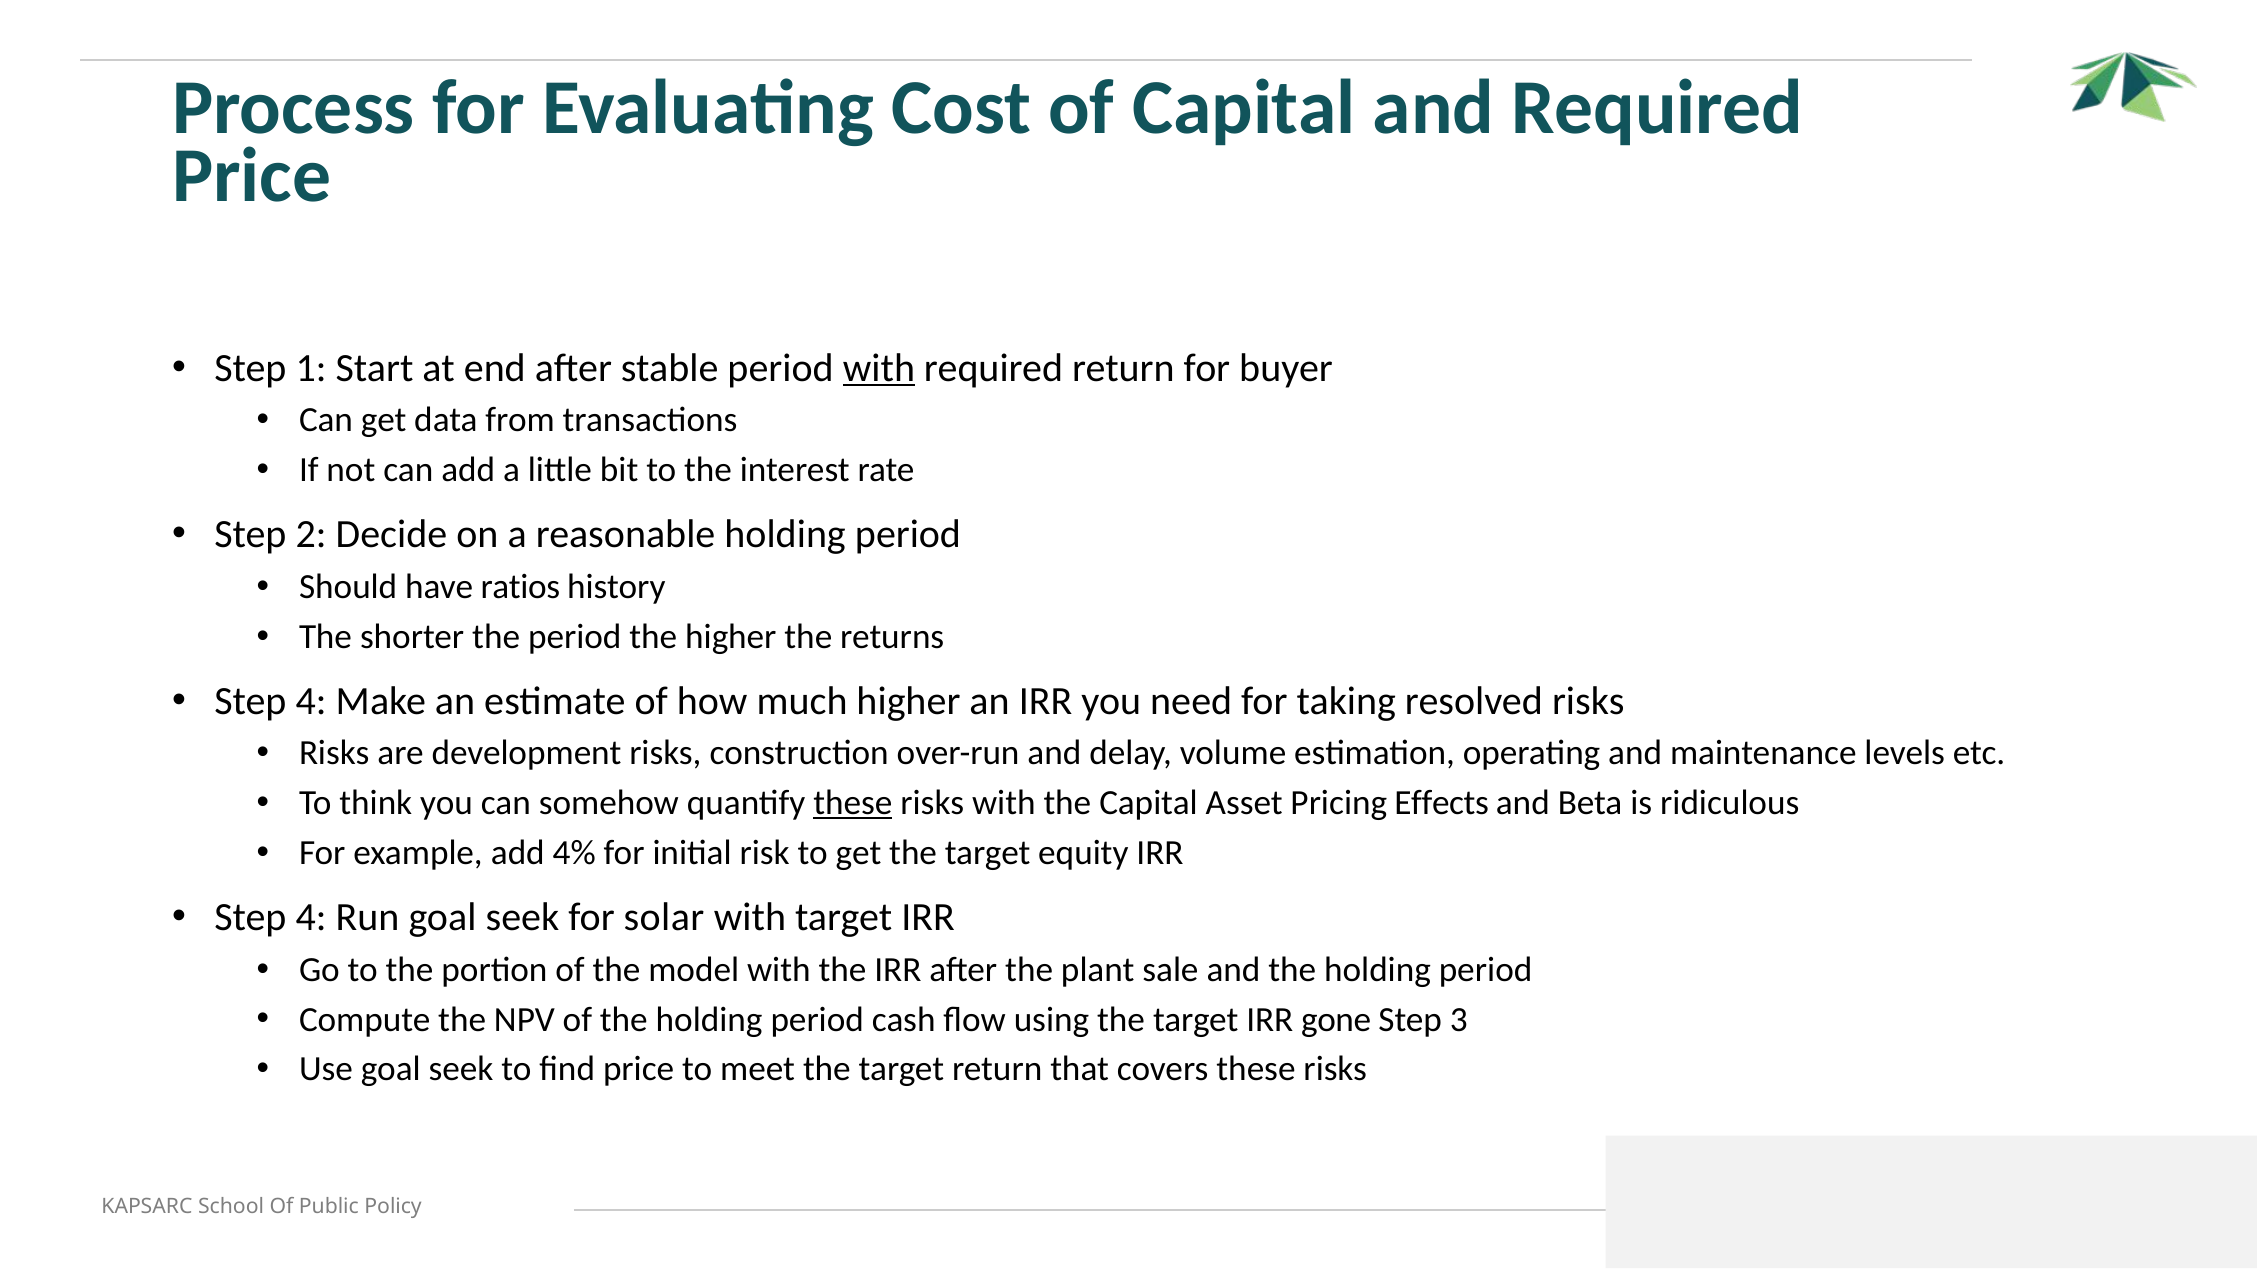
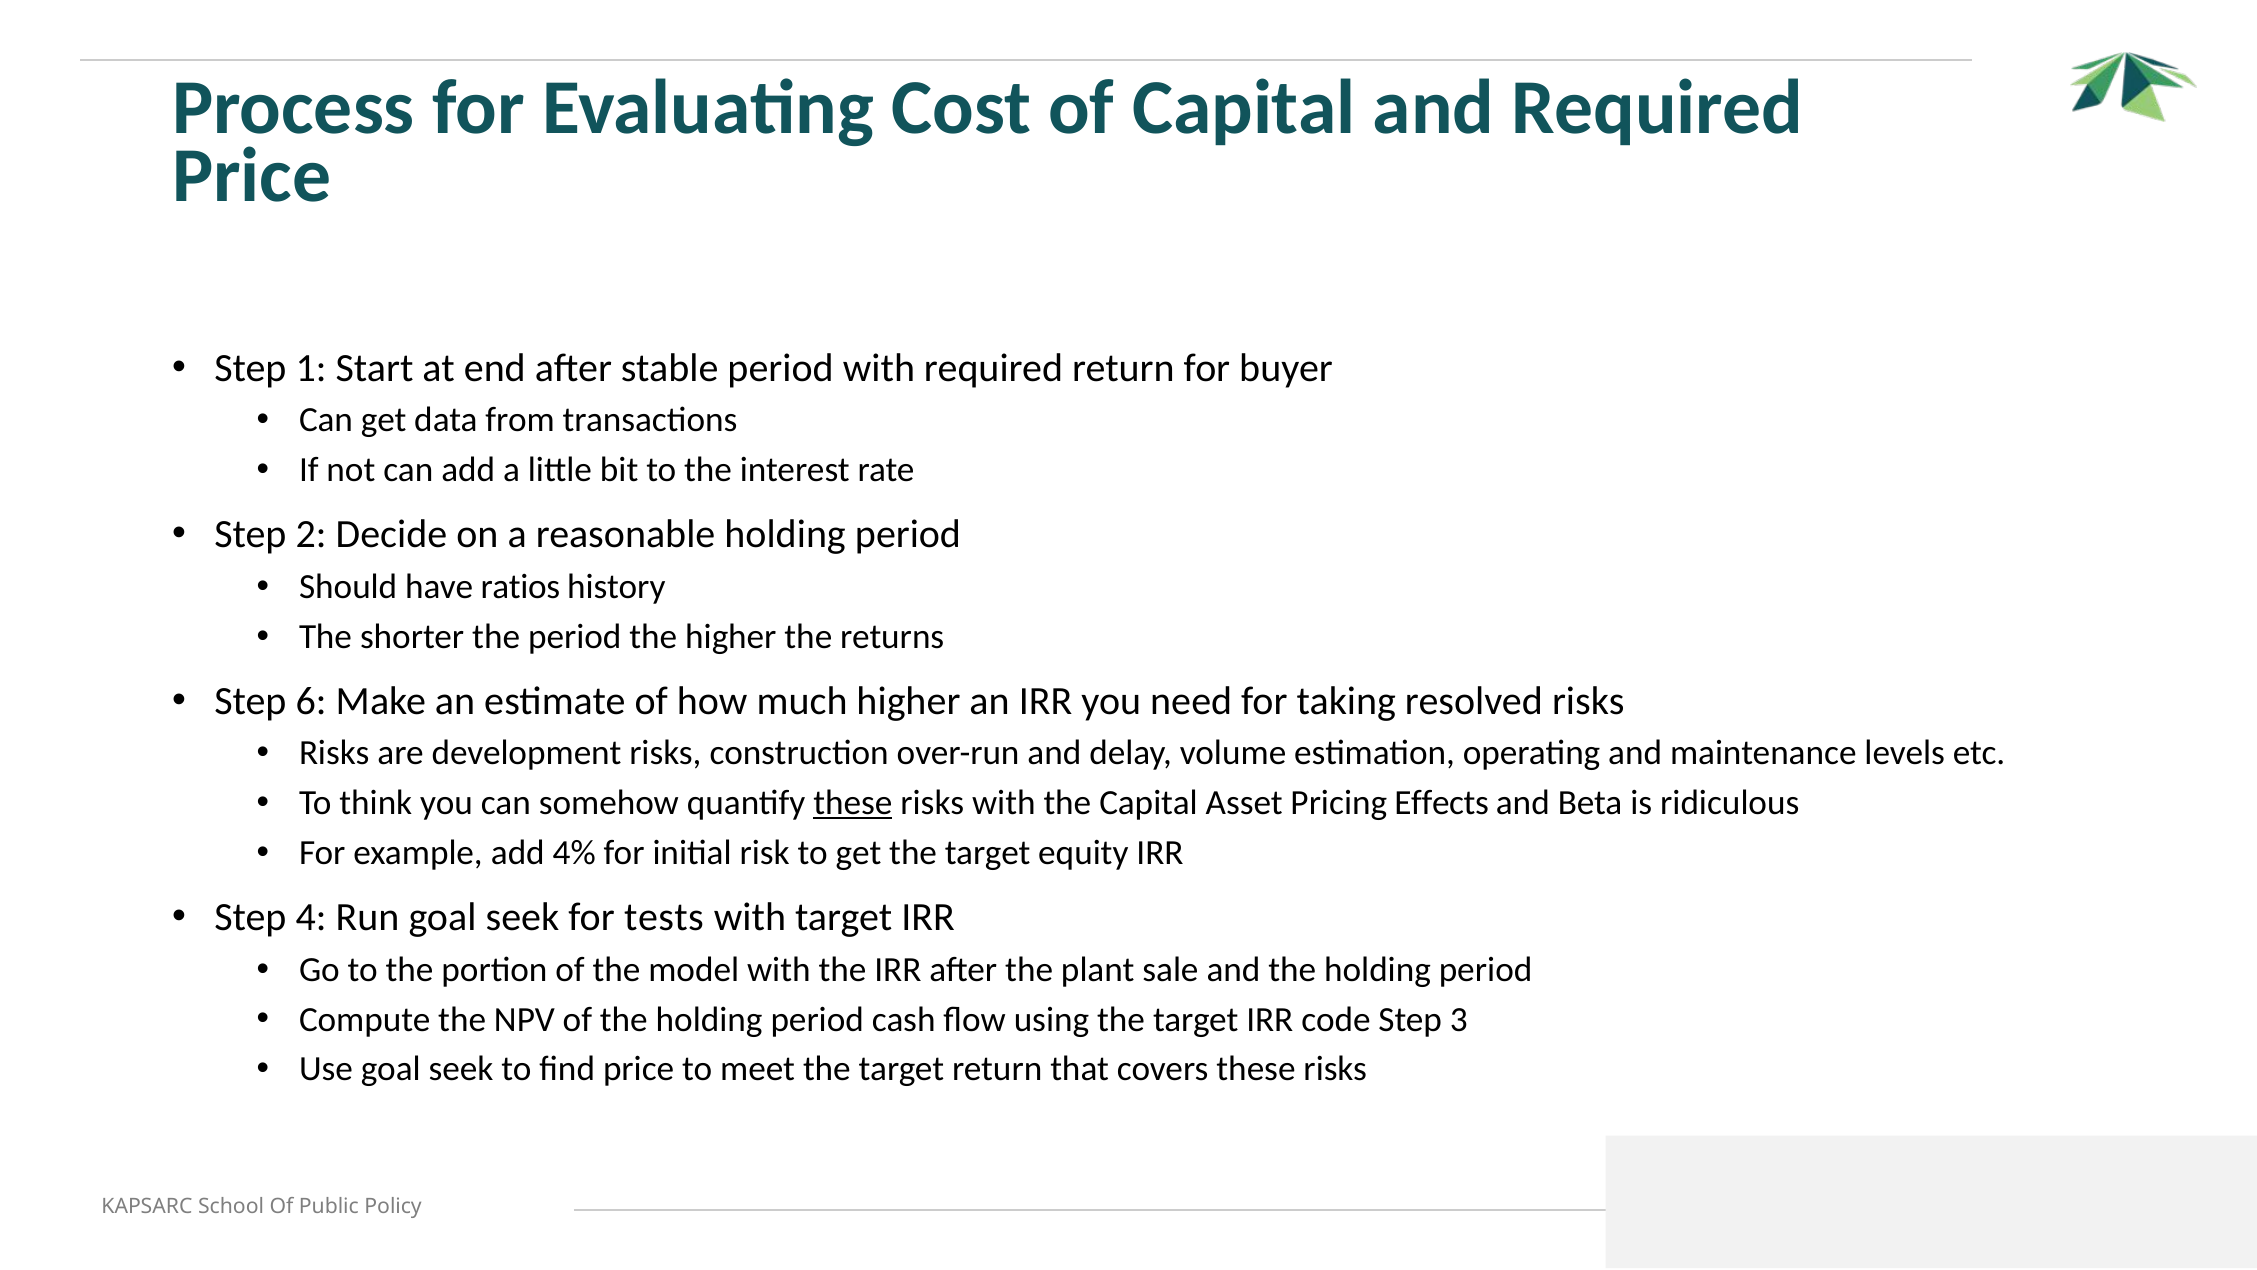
with at (879, 368) underline: present -> none
4 at (311, 701): 4 -> 6
solar: solar -> tests
gone: gone -> code
